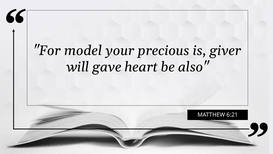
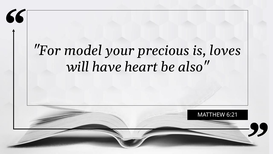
giver: giver -> loves
gave: gave -> have
